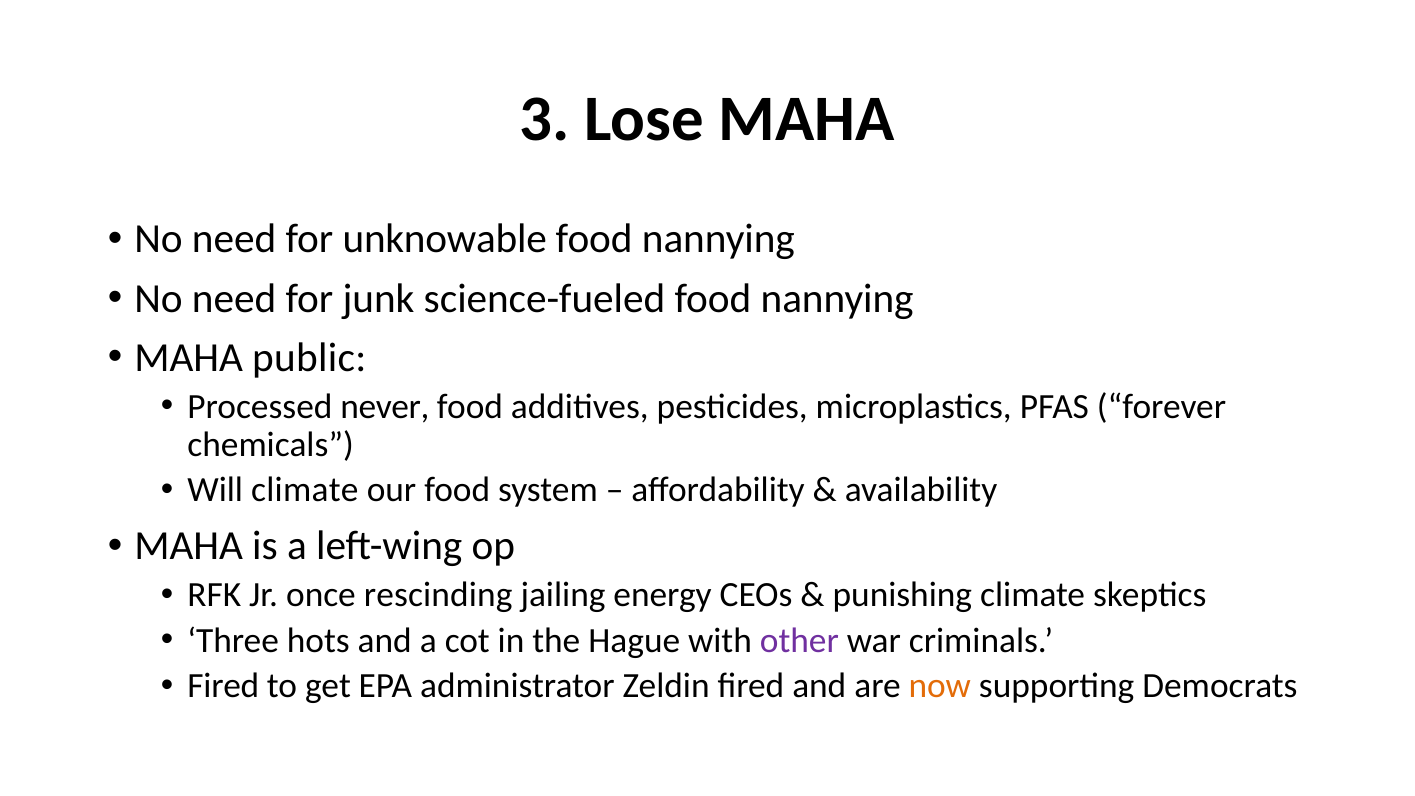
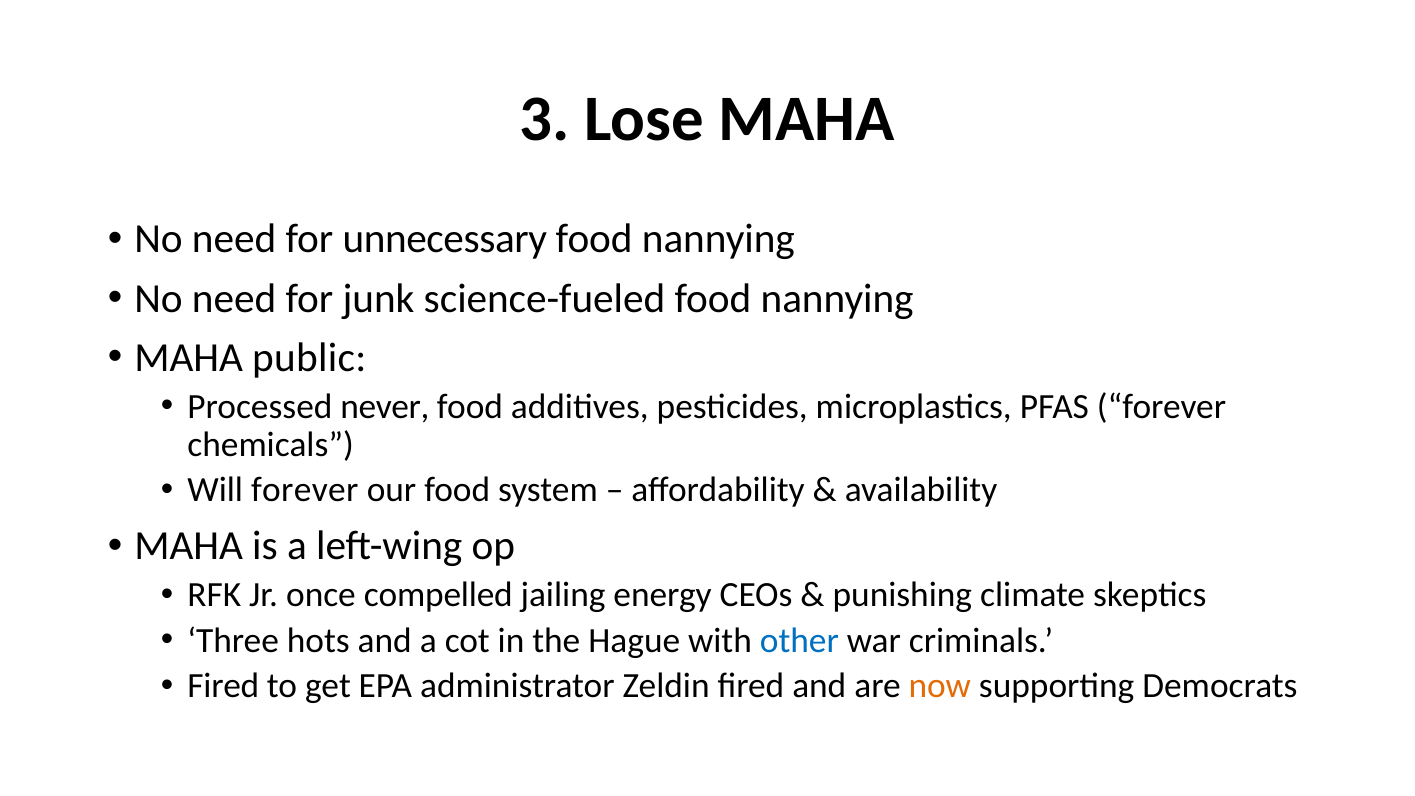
unknowable: unknowable -> unnecessary
Will climate: climate -> forever
rescinding: rescinding -> compelled
other colour: purple -> blue
